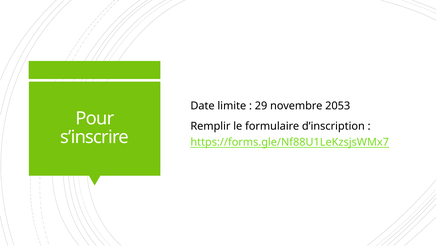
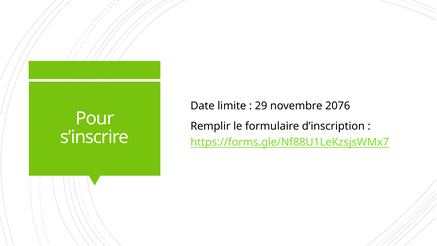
2053: 2053 -> 2076
